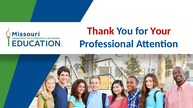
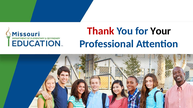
Your colour: red -> black
